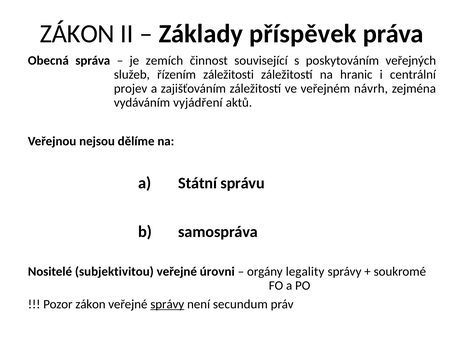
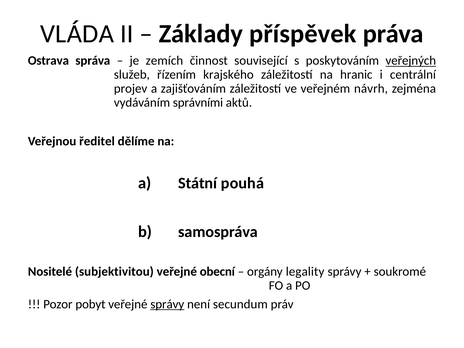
ZÁKON at (77, 34): ZÁKON -> VLÁDA
Obecná: Obecná -> Ostrava
veřejných underline: none -> present
záležitosti: záležitosti -> krajského
vyjádření: vyjádření -> správními
nejsou: nejsou -> ředitel
správu: správu -> pouhá
úrovni: úrovni -> obecní
Pozor zákon: zákon -> pobyt
